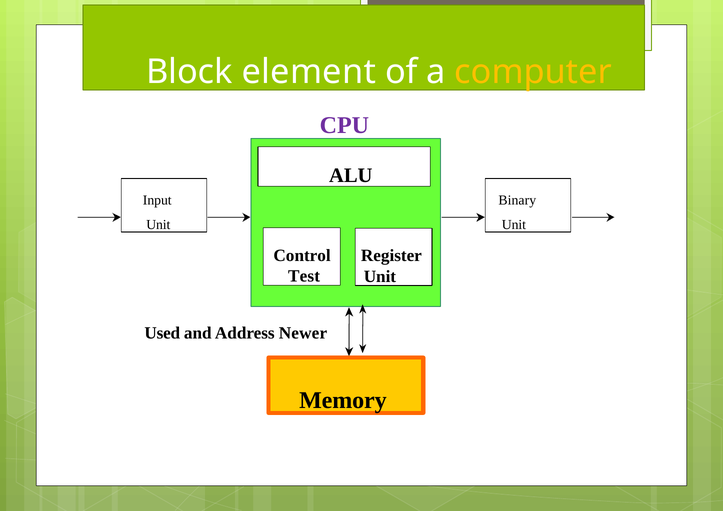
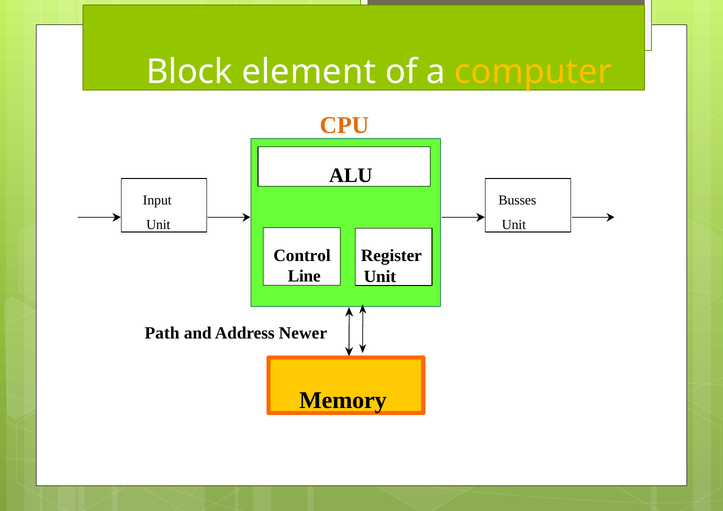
CPU colour: purple -> orange
Binary: Binary -> Busses
Test: Test -> Line
Used: Used -> Path
